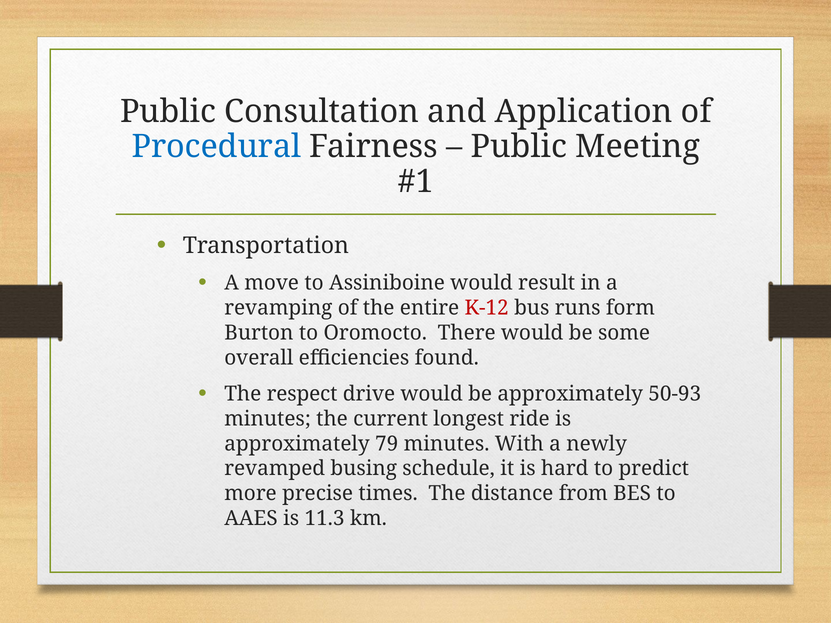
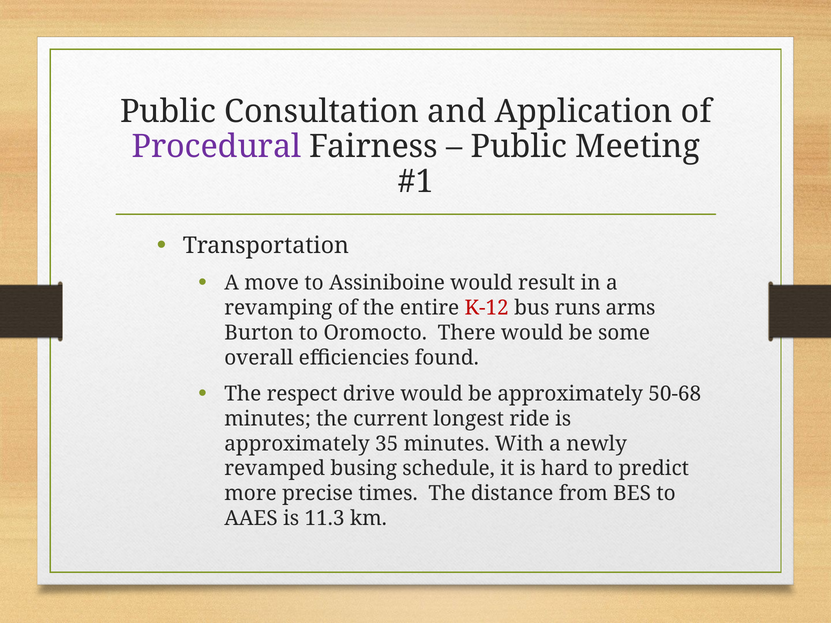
Procedural colour: blue -> purple
form: form -> arms
50-93: 50-93 -> 50-68
79: 79 -> 35
